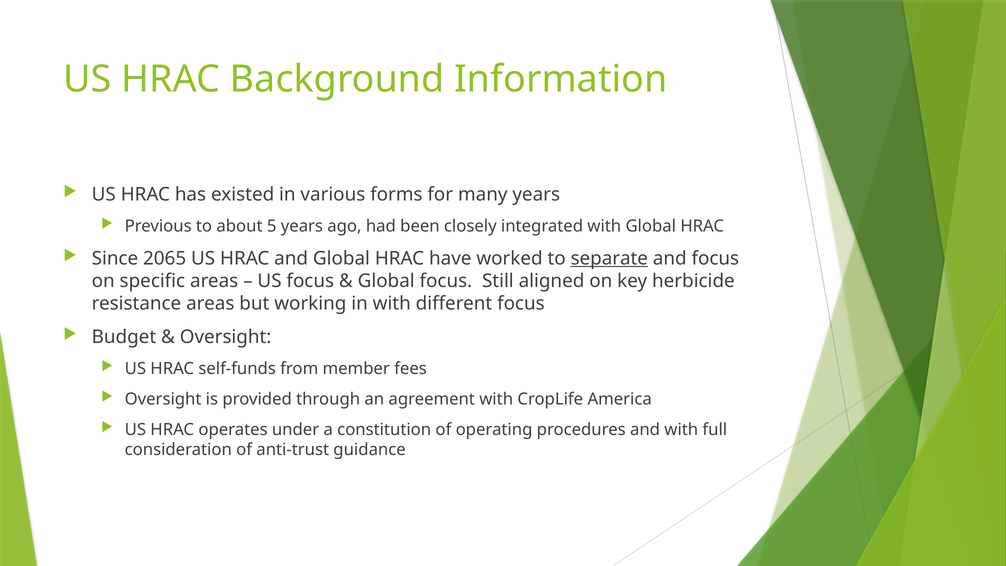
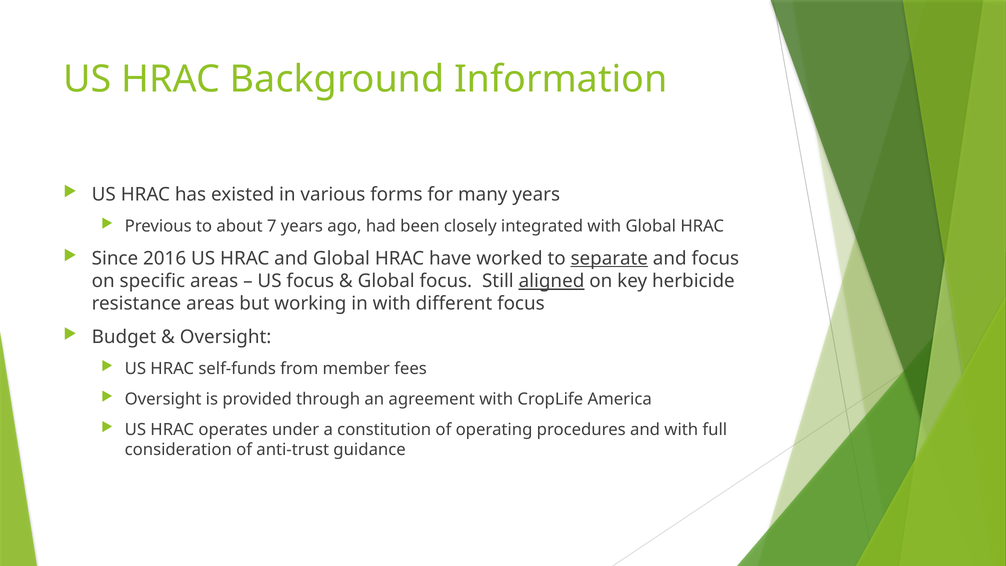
5: 5 -> 7
2065: 2065 -> 2016
aligned underline: none -> present
